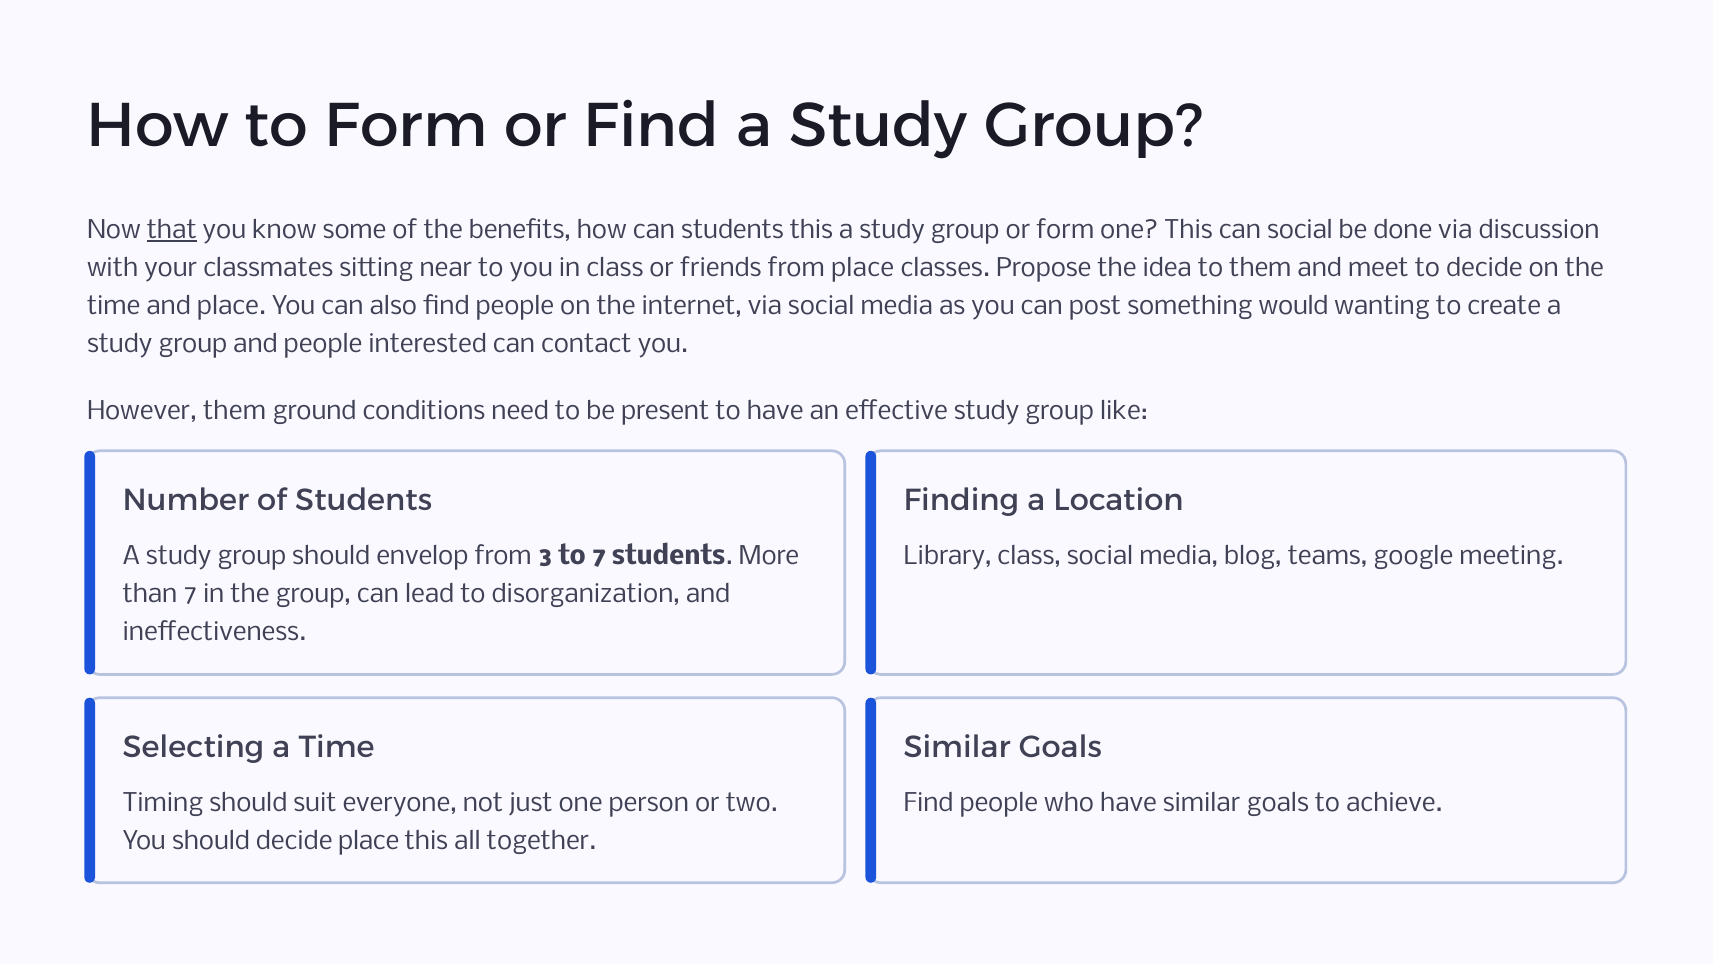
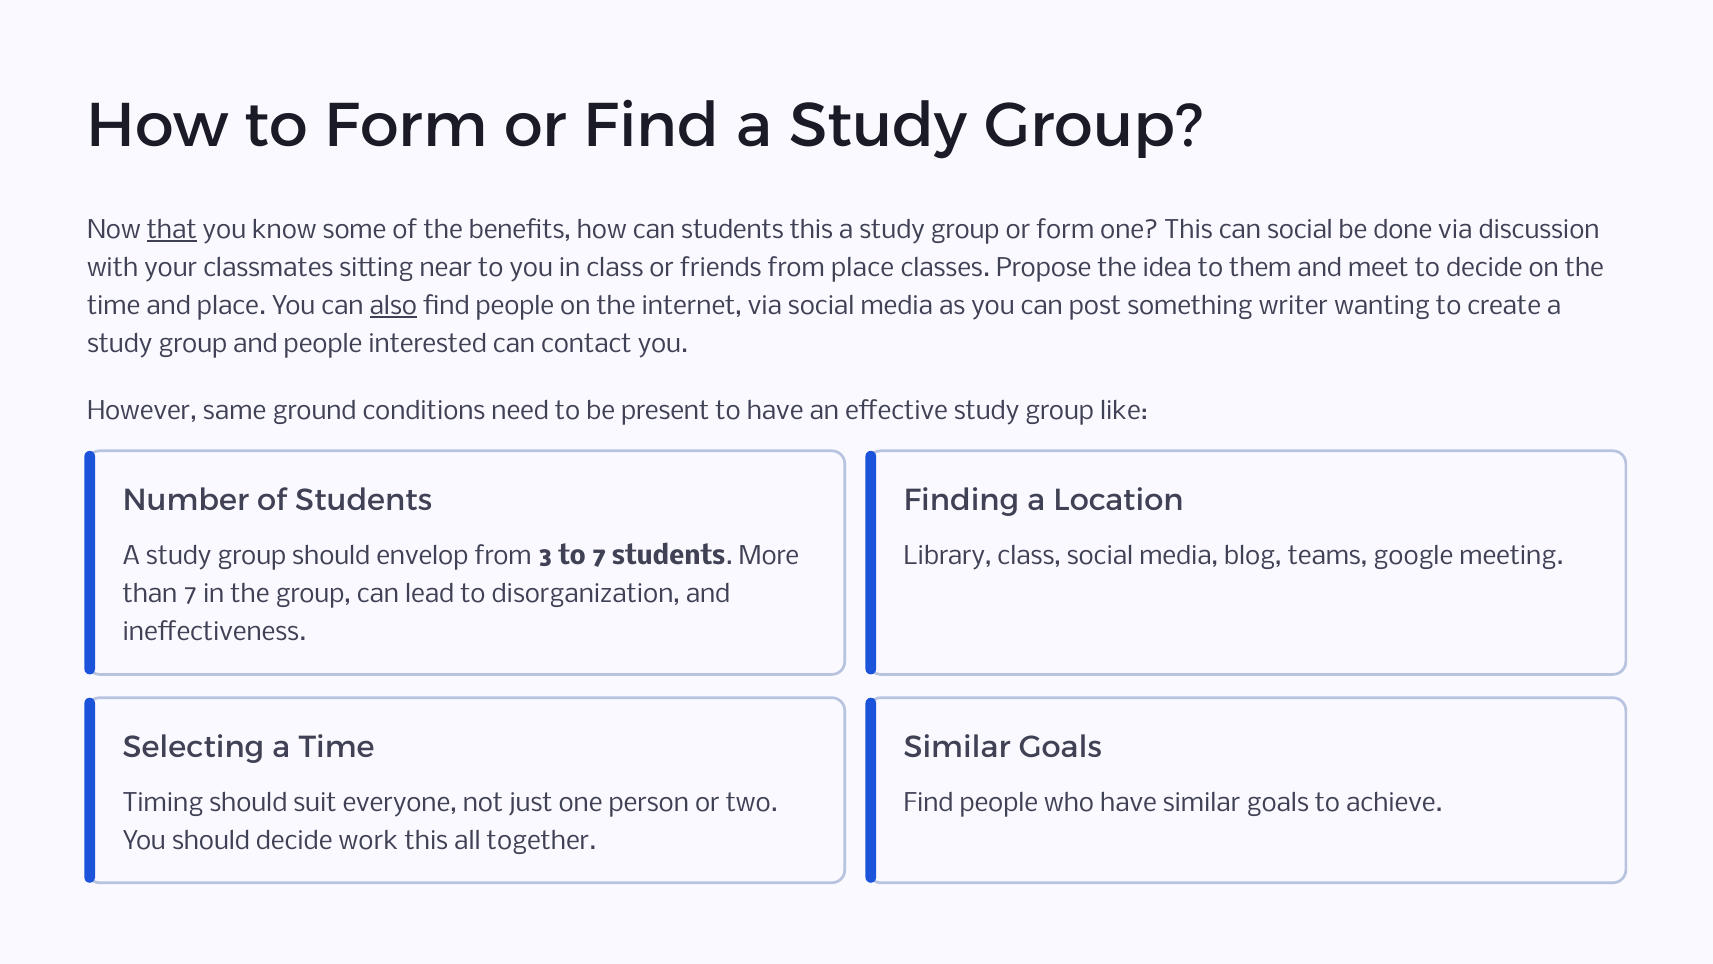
also underline: none -> present
would: would -> writer
However them: them -> same
decide place: place -> work
